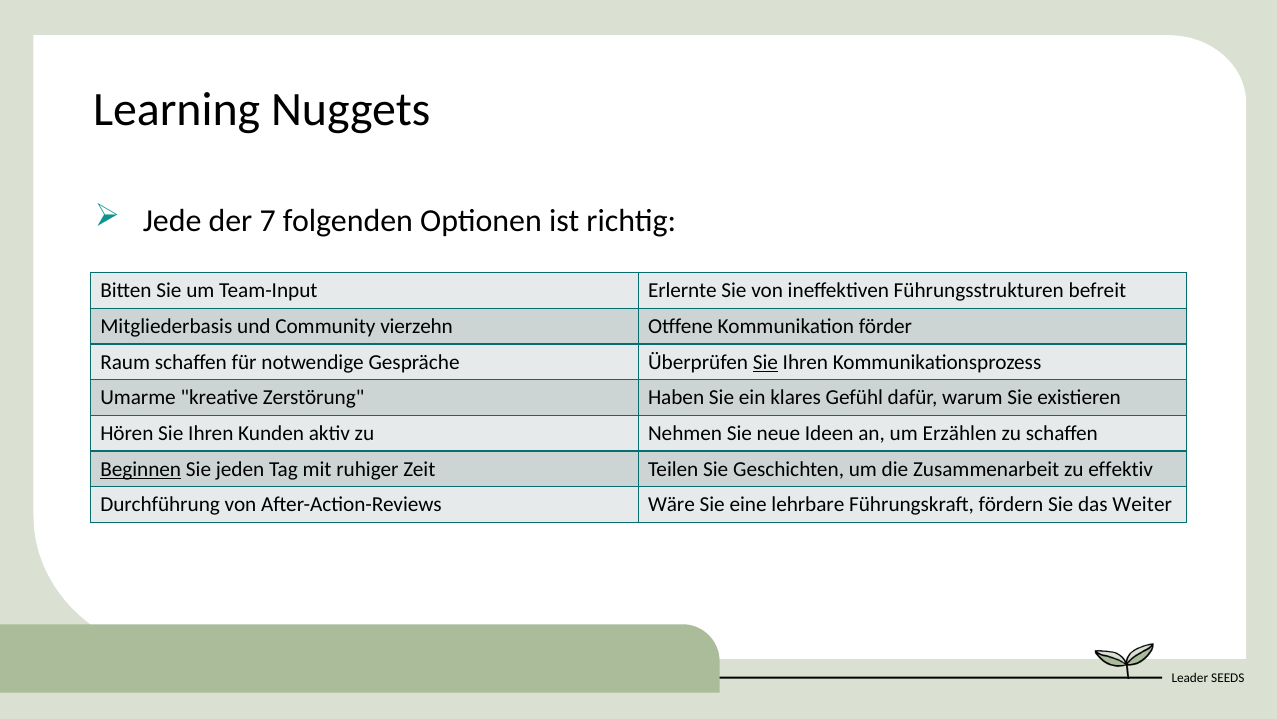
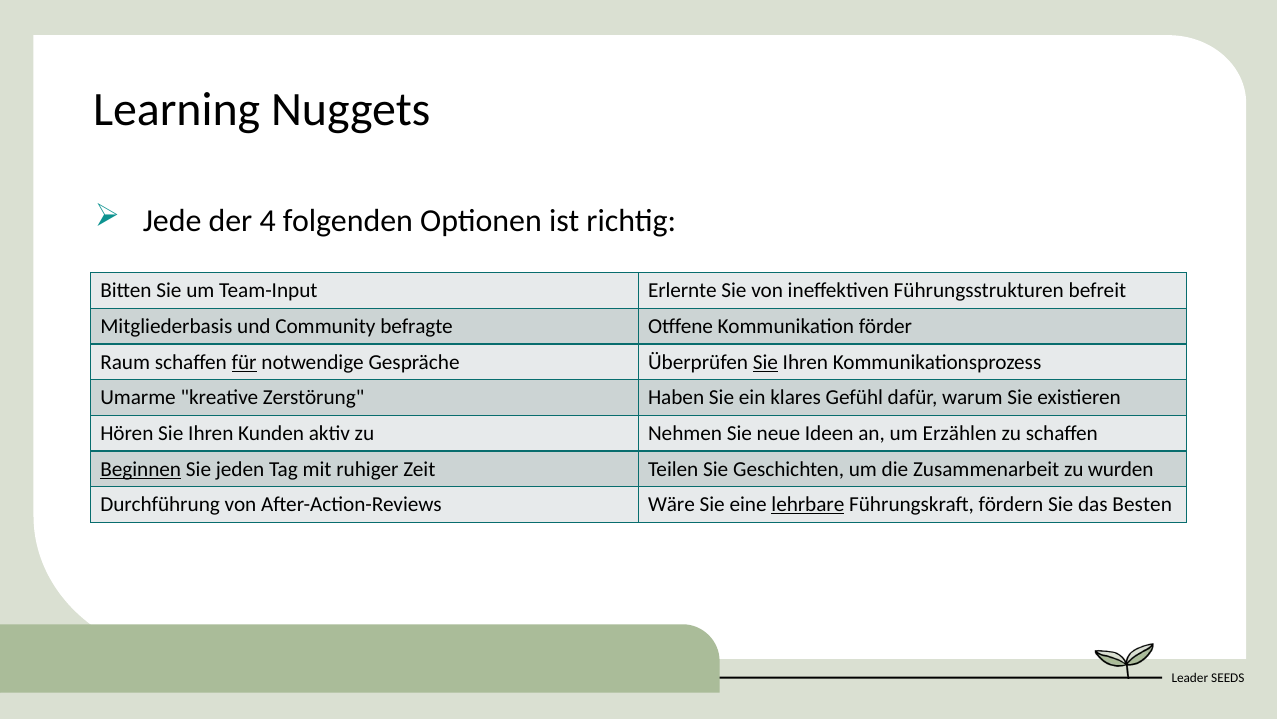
7: 7 -> 4
vierzehn: vierzehn -> befragte
für underline: none -> present
effektiv: effektiv -> wurden
lehrbare underline: none -> present
Weiter: Weiter -> Besten
